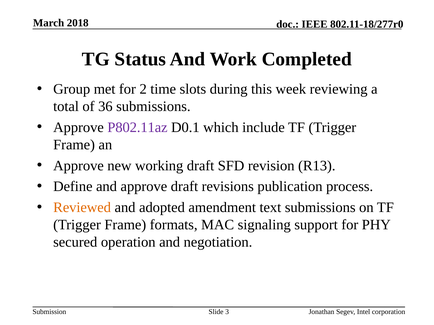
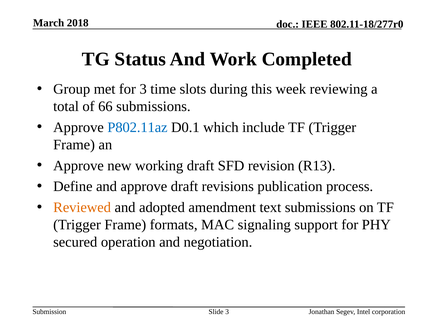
for 2: 2 -> 3
36: 36 -> 66
P802.11az colour: purple -> blue
